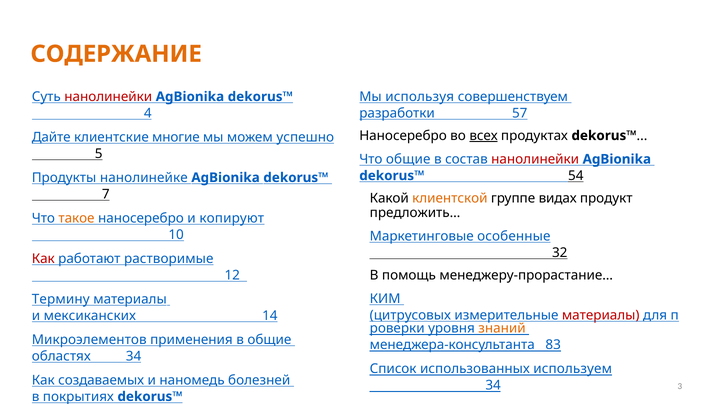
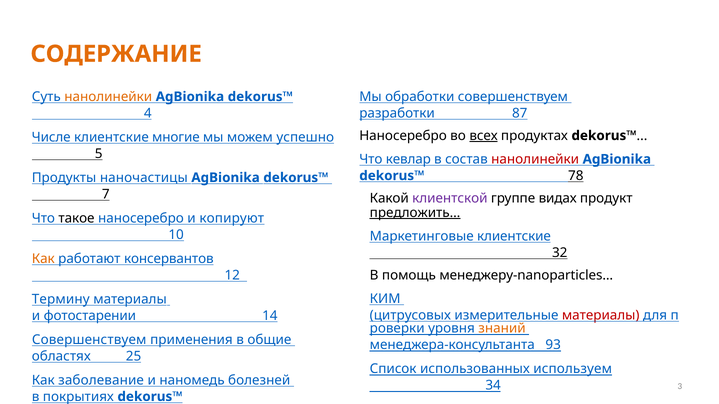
нанолинейки at (108, 97) colour: red -> orange
используя: используя -> обработки
57: 57 -> 87
Дайте: Дайте -> Числе
Что общие: общие -> кевлар
54: 54 -> 78
нанолинейке: нанолинейке -> наночастицы
клиентской colour: orange -> purple
предложить… underline: none -> present
такое colour: orange -> black
Маркетинговые особенные: особенные -> клиентские
Как at (43, 259) colour: red -> orange
растворимые: растворимые -> консервантов
менеджеру-прорастание…: менеджеру-прорастание… -> менеджеру-nanoparticles…
мексиканских: мексиканских -> фотостарении
Микроэлементов at (89, 340): Микроэлементов -> Совершенствуем
83: 83 -> 93
областях 34: 34 -> 25
создаваемых: создаваемых -> заболевание
